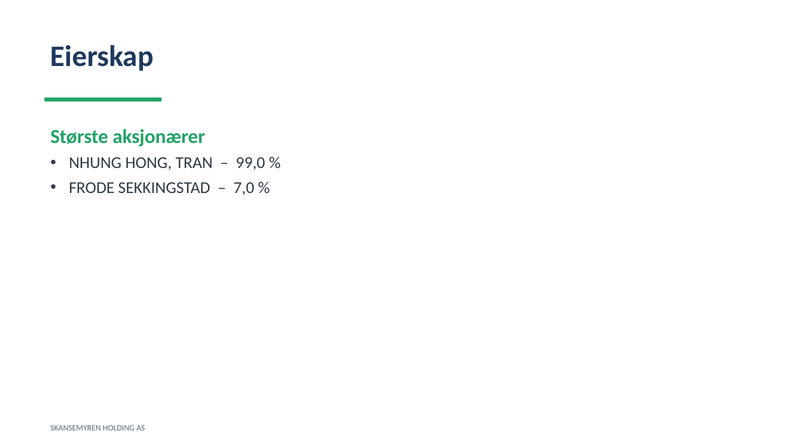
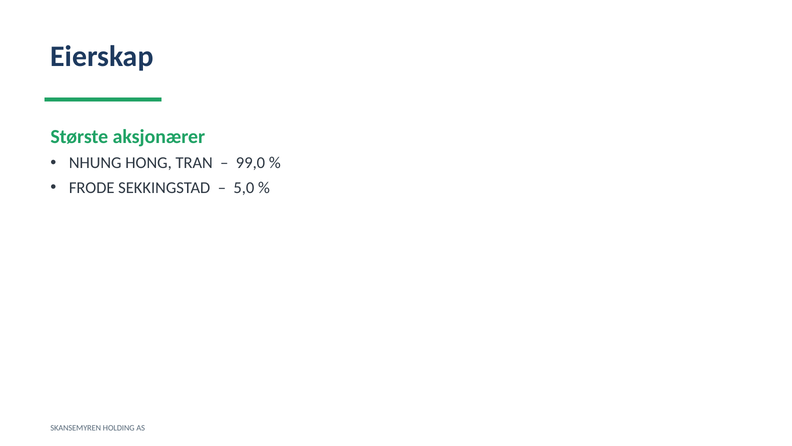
7,0: 7,0 -> 5,0
